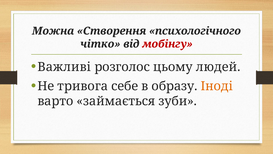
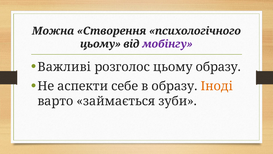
чітко at (100, 44): чітко -> цьому
мобінгу colour: red -> purple
цьому людей: людей -> образу
тривога: тривога -> аспекти
